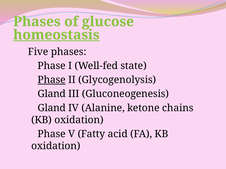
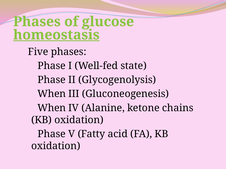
Phase at (52, 80) underline: present -> none
Gland at (52, 94): Gland -> When
Gland at (52, 108): Gland -> When
